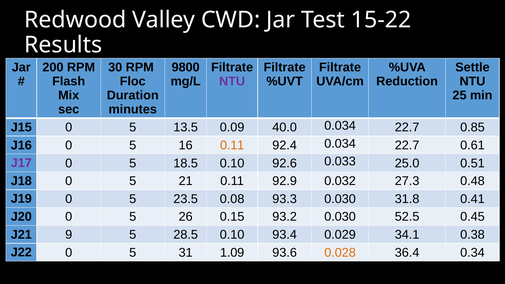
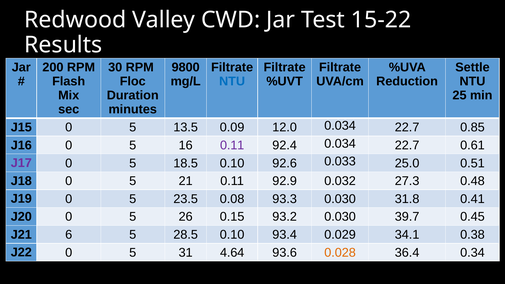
NTU at (232, 81) colour: purple -> blue
40.0: 40.0 -> 12.0
0.11 at (232, 145) colour: orange -> purple
52.5: 52.5 -> 39.7
9: 9 -> 6
1.09: 1.09 -> 4.64
